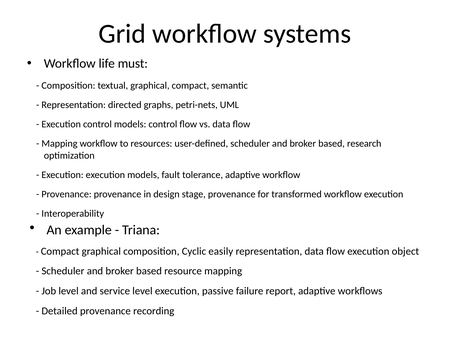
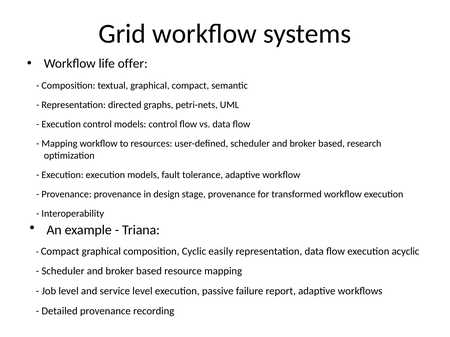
must: must -> offer
object: object -> acyclic
